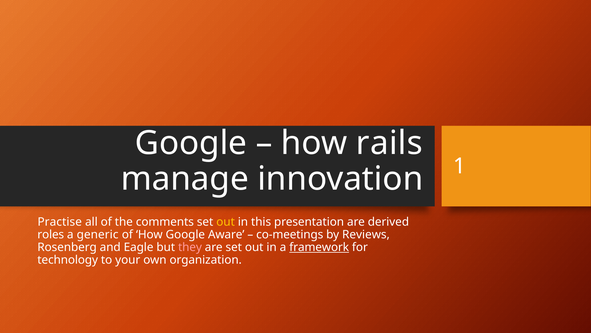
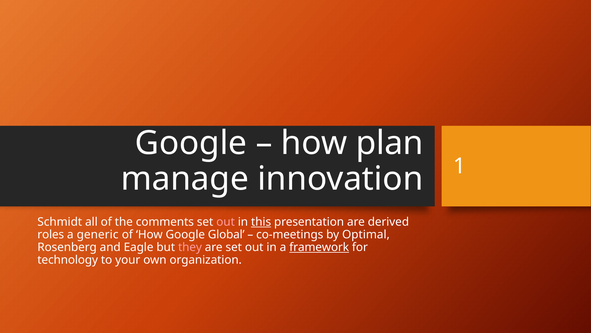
rails: rails -> plan
Practise: Practise -> Schmidt
out at (226, 221) colour: yellow -> pink
this underline: none -> present
Aware: Aware -> Global
Reviews: Reviews -> Optimal
